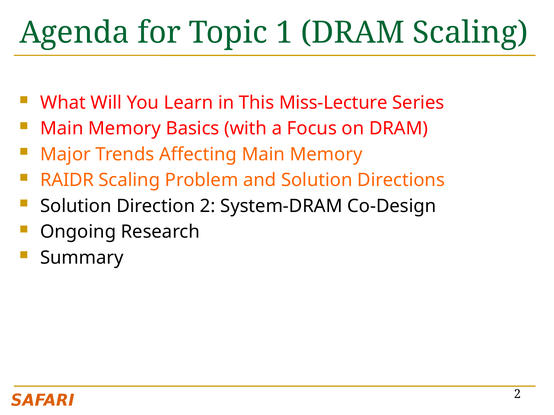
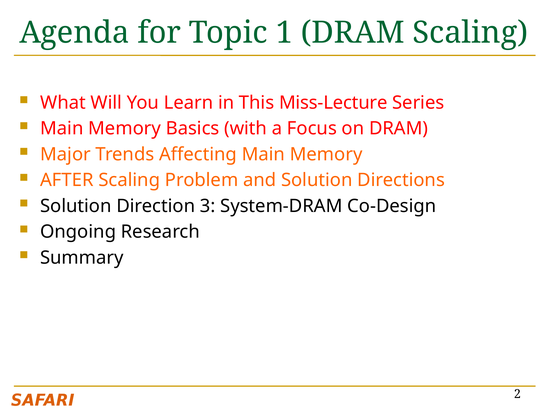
RAIDR: RAIDR -> AFTER
Direction 2: 2 -> 3
